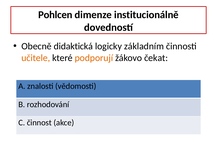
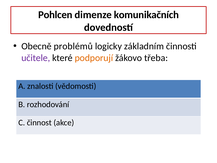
institucionálně: institucionálně -> komunikačních
didaktická: didaktická -> problémů
učitele colour: orange -> purple
čekat: čekat -> třeba
